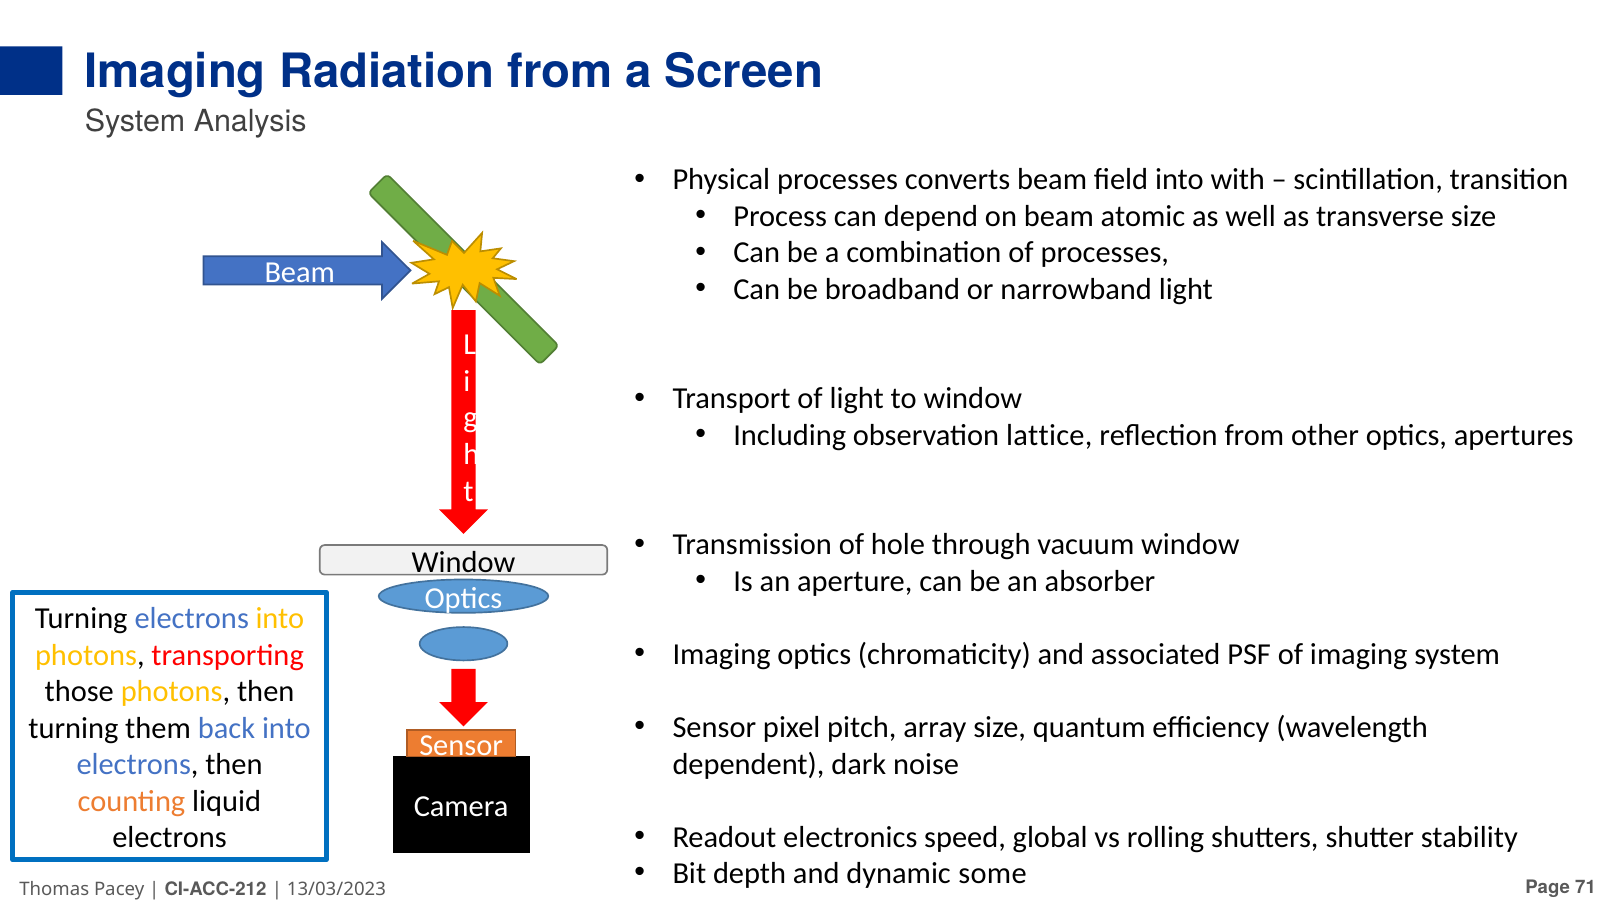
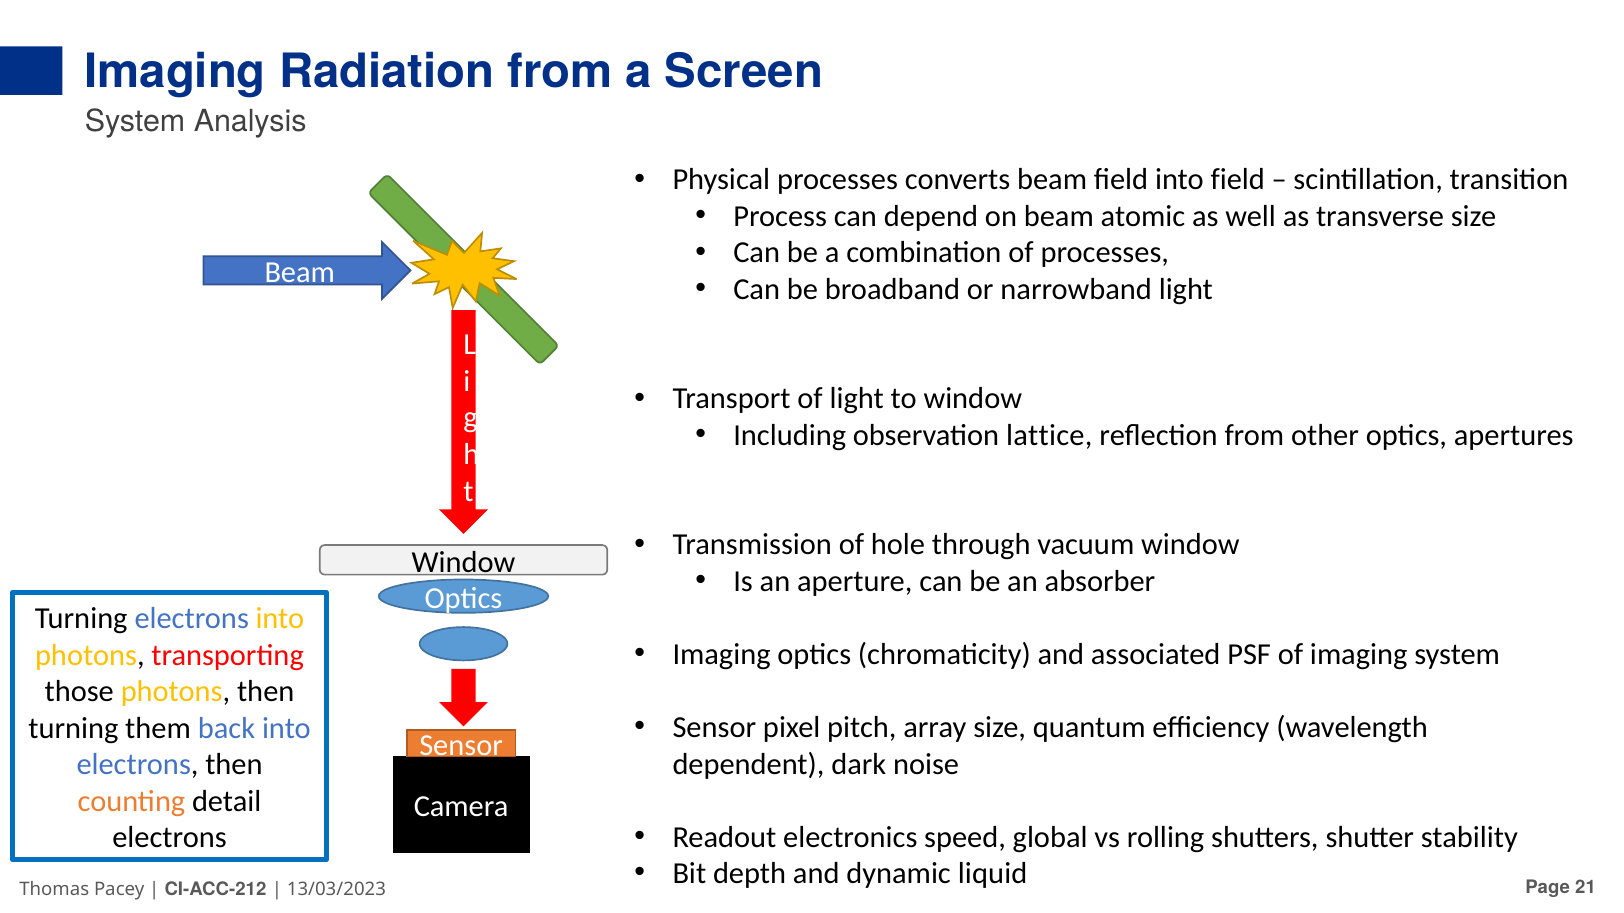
into with: with -> field
liquid: liquid -> detail
some: some -> liquid
71: 71 -> 21
